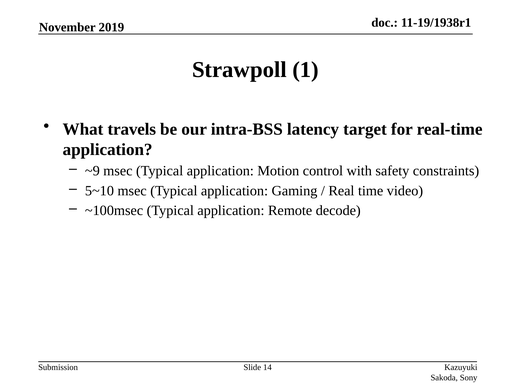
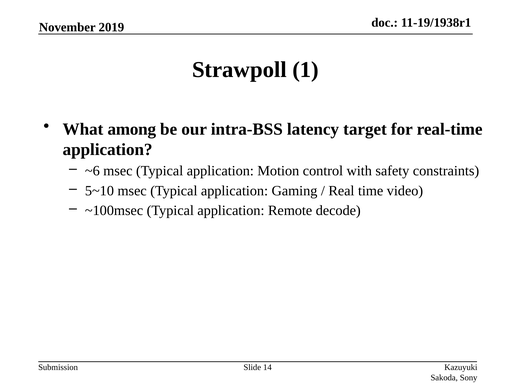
travels: travels -> among
~9: ~9 -> ~6
